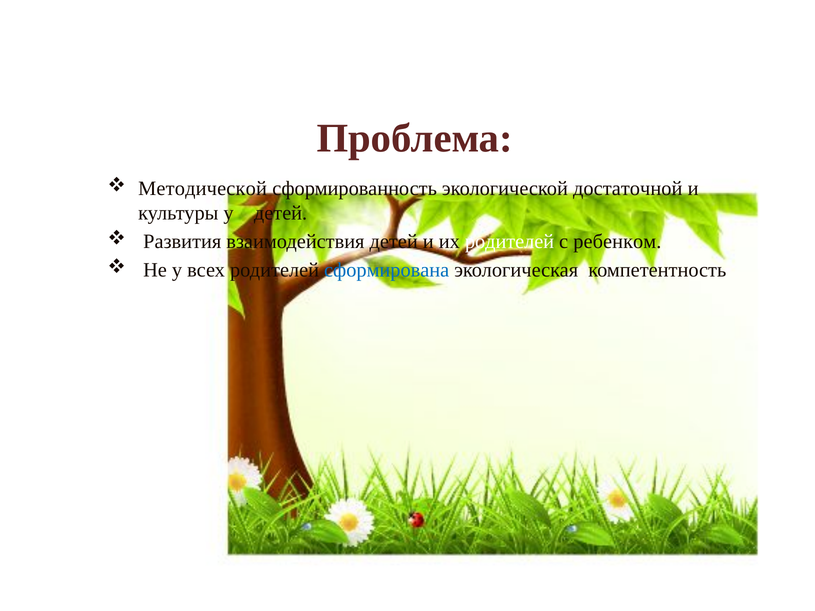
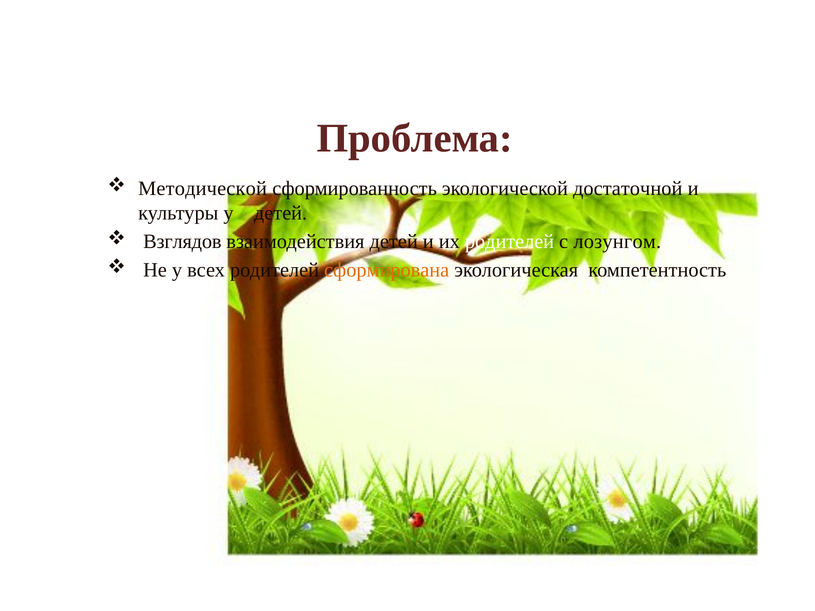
Развития: Развития -> Взглядов
ребенком: ребенком -> лозунгом
сформирована colour: blue -> orange
